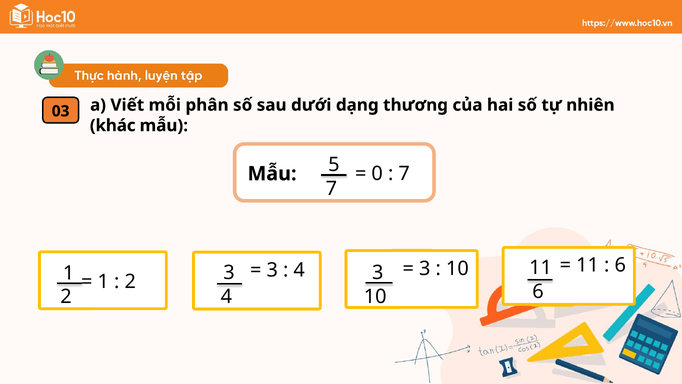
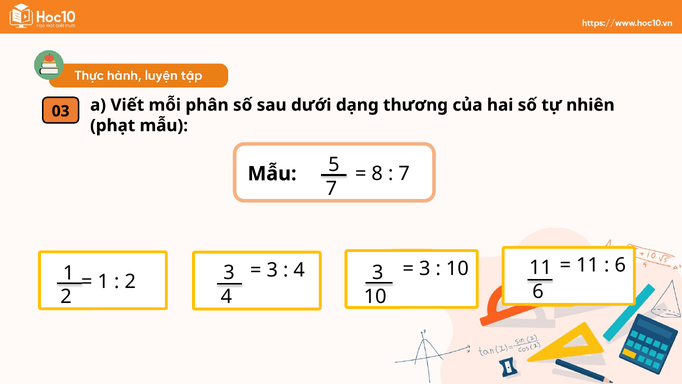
khác: khác -> phạt
0: 0 -> 8
